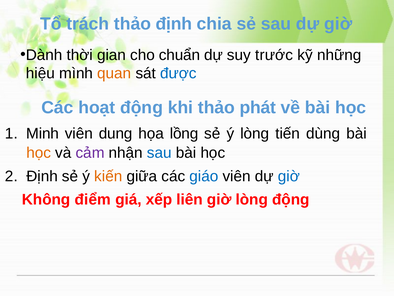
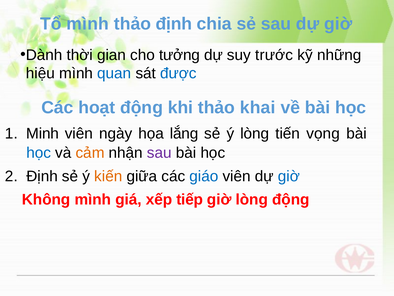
Tổ trách: trách -> mình
chuẩn: chuẩn -> tưởng
quan colour: orange -> blue
phát: phát -> khai
dung: dung -> ngày
lồng: lồng -> lắng
dùng: dùng -> vọng
học at (39, 153) colour: orange -> blue
cảm colour: purple -> orange
sau at (159, 153) colour: blue -> purple
Không điểm: điểm -> mình
liên: liên -> tiếp
